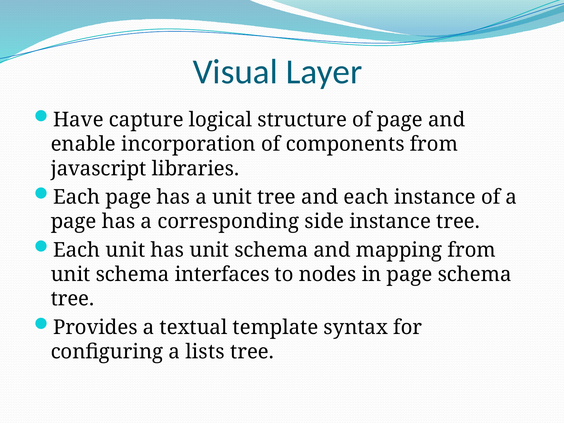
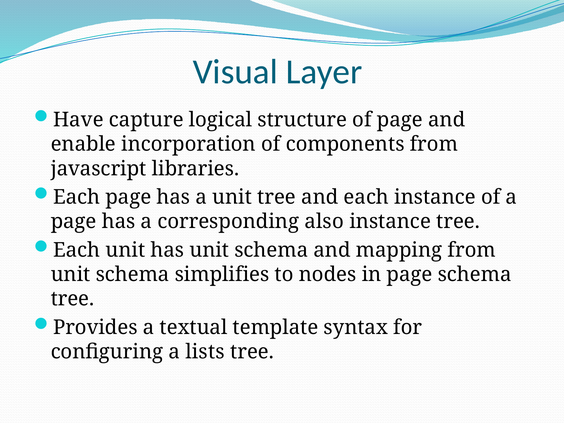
side: side -> also
interfaces: interfaces -> simplifies
